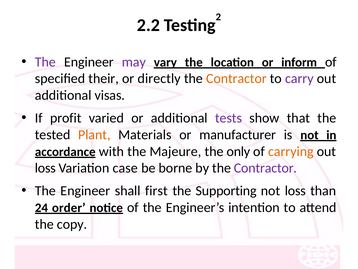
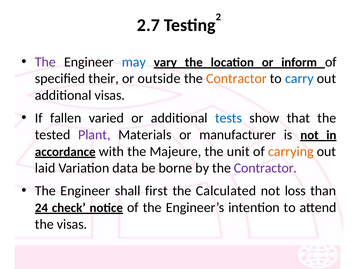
2.2: 2.2 -> 2.7
may colour: purple -> blue
directly: directly -> outside
carry colour: purple -> blue
profit: profit -> fallen
tests colour: purple -> blue
Plant colour: orange -> purple
only: only -> unit
loss at (45, 168): loss -> laid
case: case -> data
Supporting: Supporting -> Calculated
order: order -> check
the copy: copy -> visas
